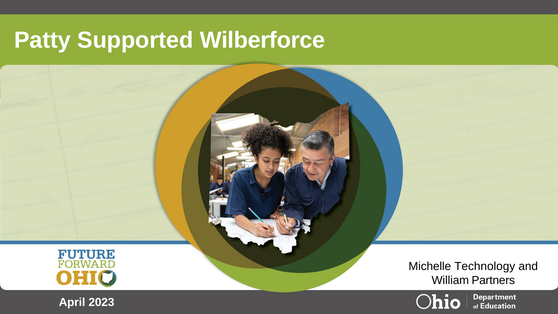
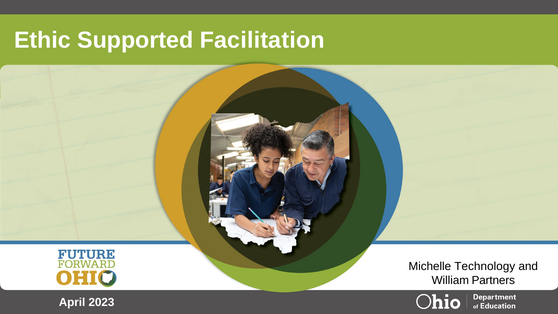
Patty: Patty -> Ethic
Wilberforce: Wilberforce -> Facilitation
